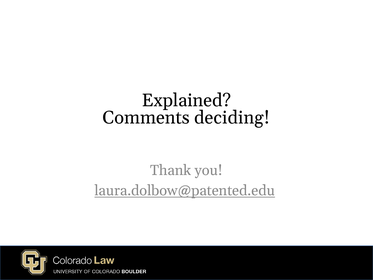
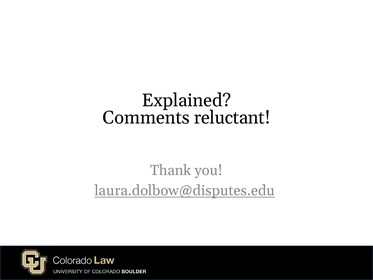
deciding: deciding -> reluctant
laura.dolbow@patented.edu: laura.dolbow@patented.edu -> laura.dolbow@disputes.edu
